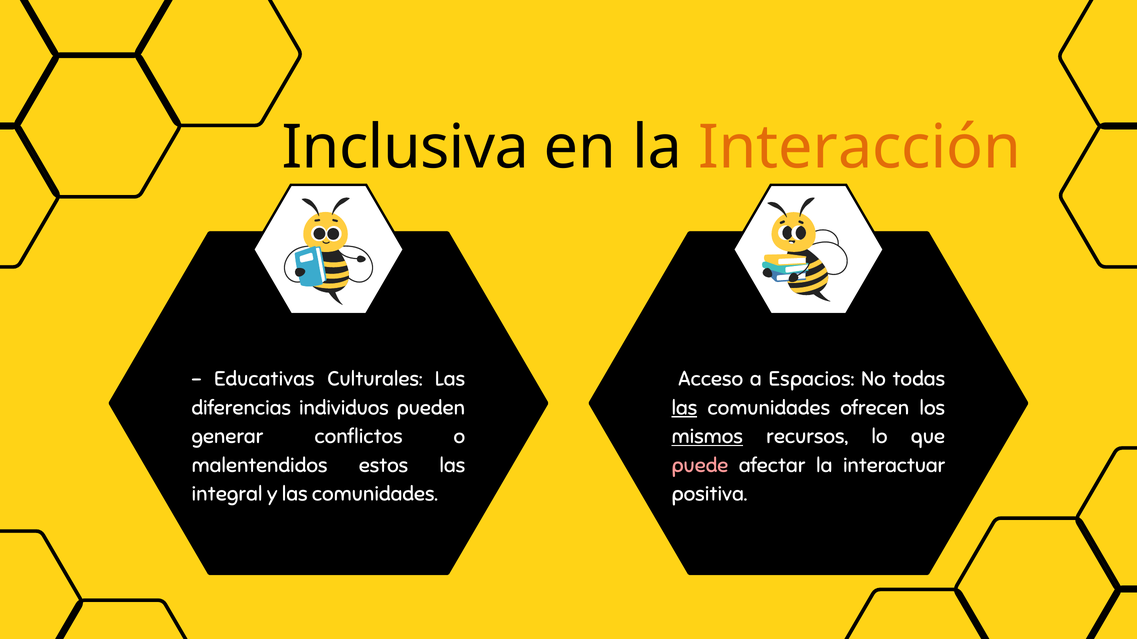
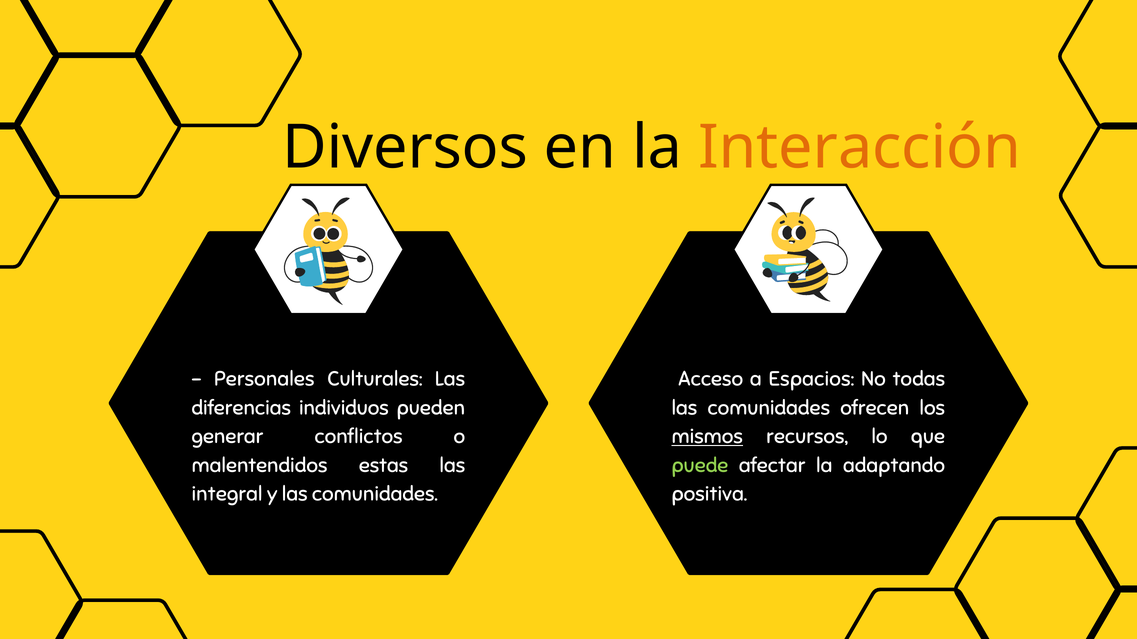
Inclusiva: Inclusiva -> Diversos
Educativas: Educativas -> Personales
las at (684, 408) underline: present -> none
estos: estos -> estas
puede colour: pink -> light green
interactuar: interactuar -> adaptando
